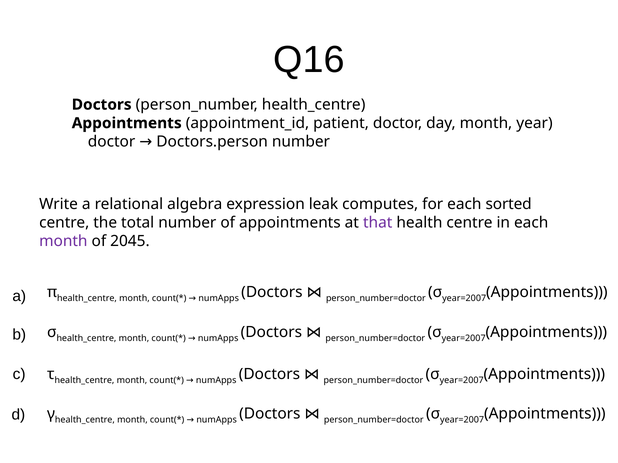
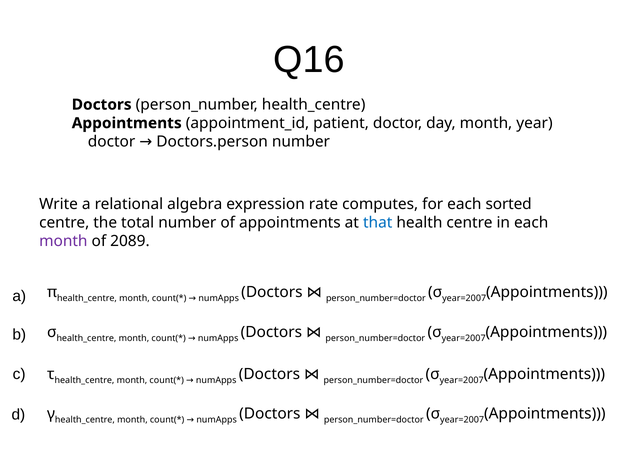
leak: leak -> rate
that colour: purple -> blue
2045: 2045 -> 2089
